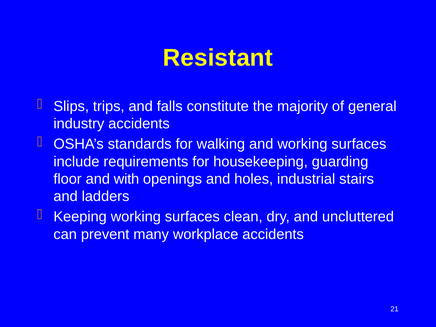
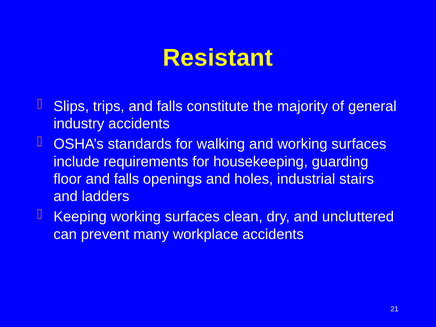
floor and with: with -> falls
